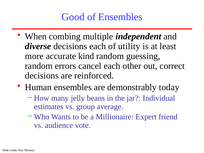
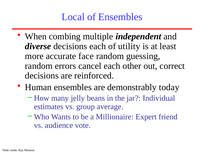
Good: Good -> Local
kind: kind -> face
